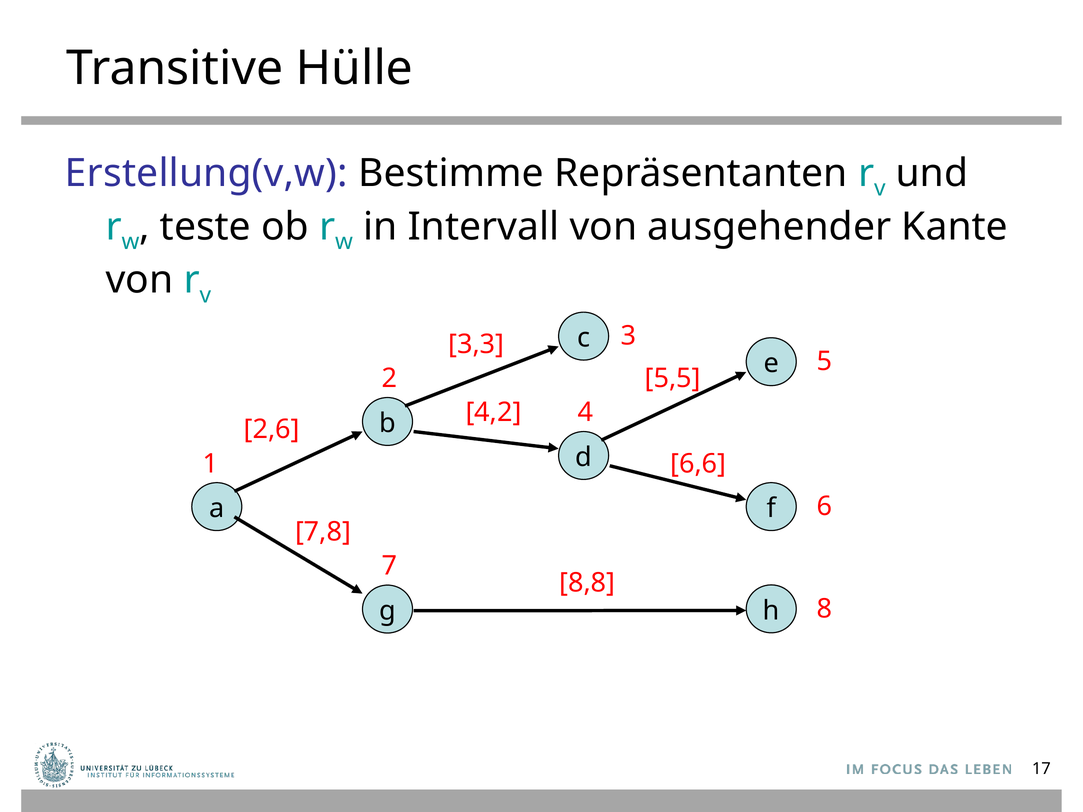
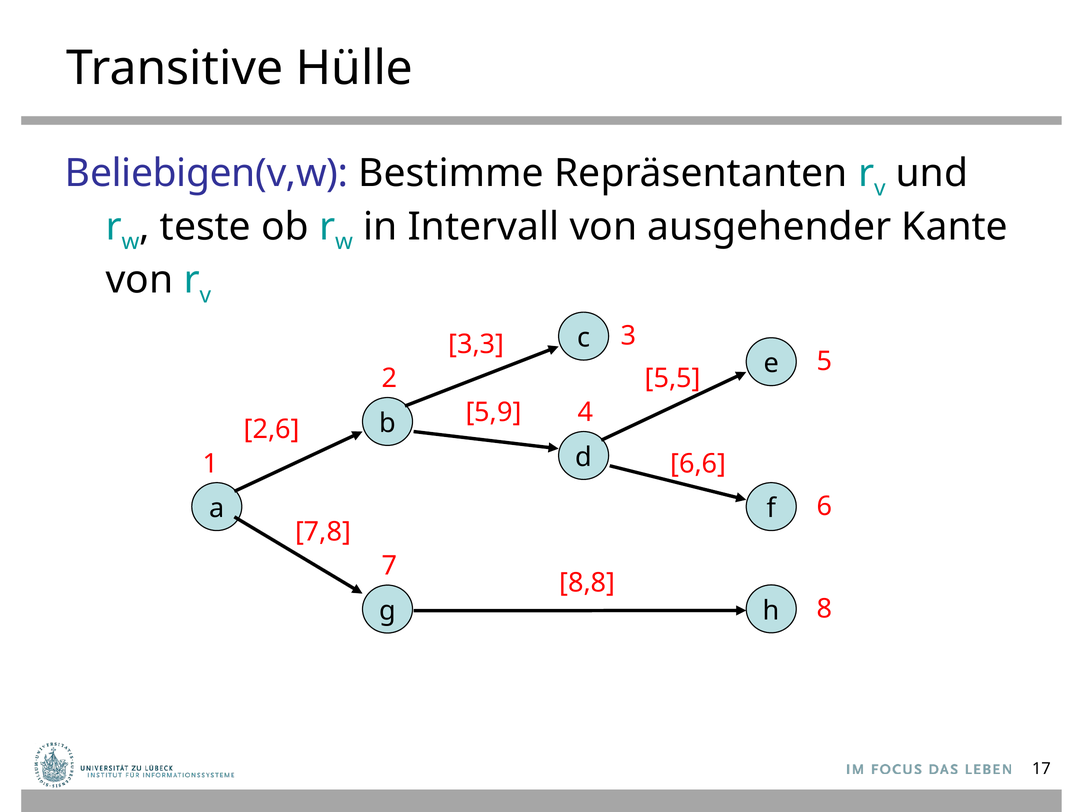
Erstellung(v,w: Erstellung(v,w -> Beliebigen(v,w
4,2: 4,2 -> 5,9
